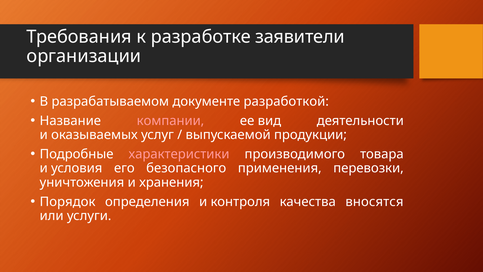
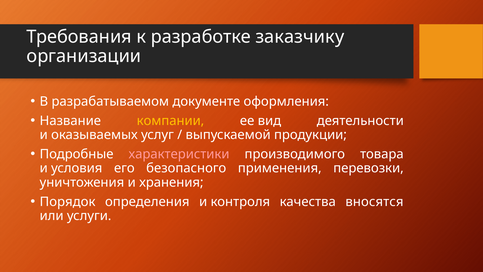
заявители: заявители -> заказчику
разработкой: разработкой -> оформления
компании colour: pink -> yellow
